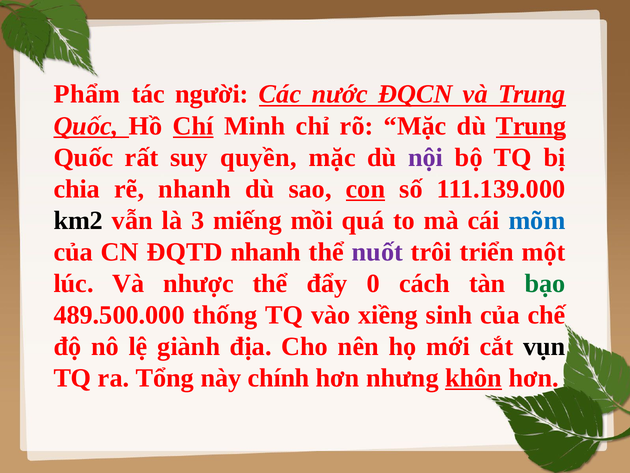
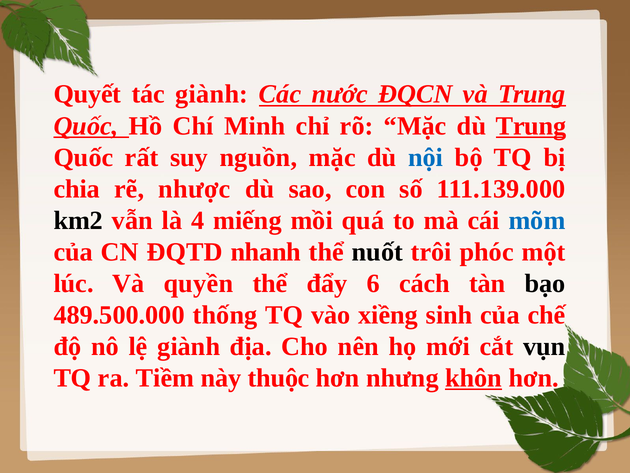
Phẩm: Phẩm -> Quyết
tác người: người -> giành
Chí underline: present -> none
quyền: quyền -> nguồn
nội colour: purple -> blue
rẽ nhanh: nhanh -> nhược
con underline: present -> none
3: 3 -> 4
nuốt colour: purple -> black
triển: triển -> phóc
nhược: nhược -> quyền
0: 0 -> 6
bạo colour: green -> black
Tổng: Tổng -> Tiềm
chính: chính -> thuộc
